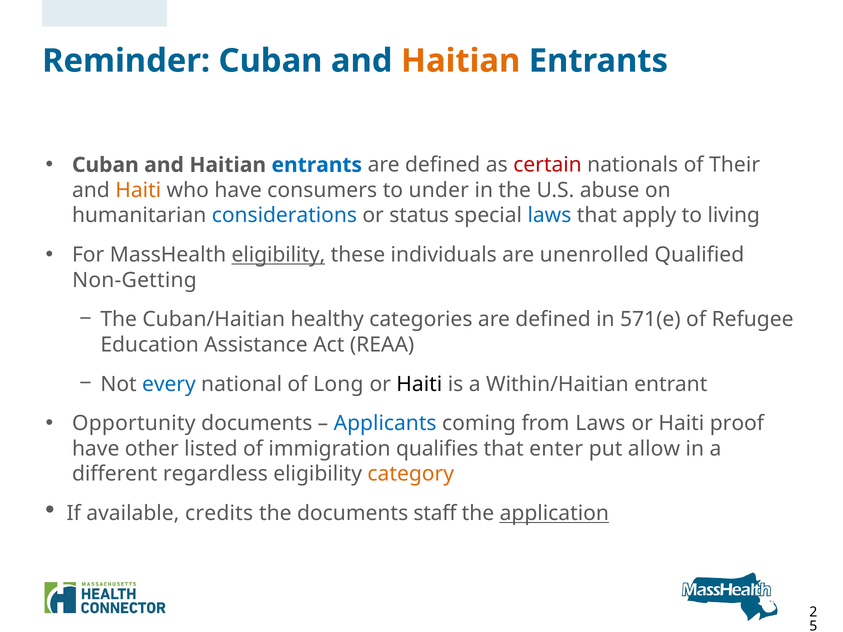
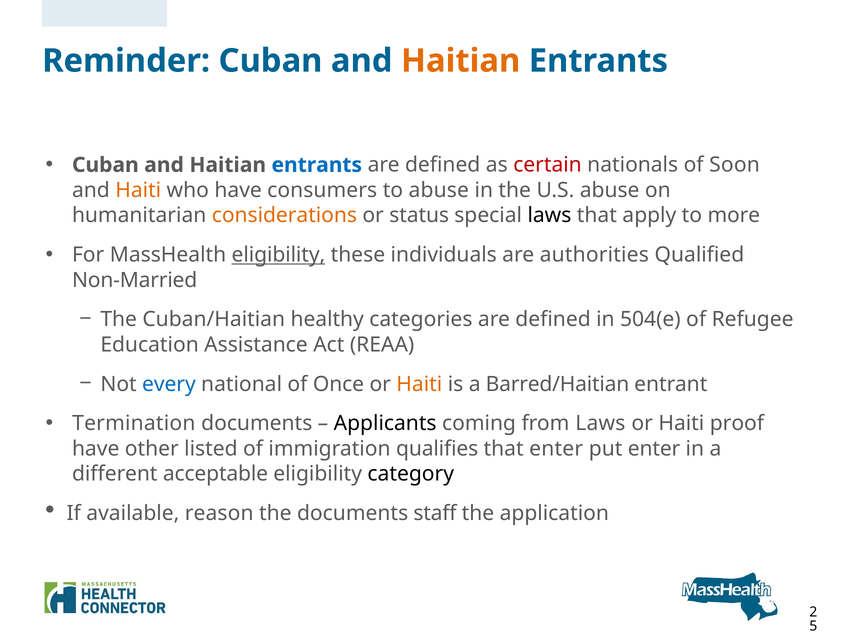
Their: Their -> Soon
to under: under -> abuse
considerations colour: blue -> orange
laws at (549, 216) colour: blue -> black
living: living -> more
unenrolled: unenrolled -> authorities
Non-Getting: Non-Getting -> Non-Married
571(e: 571(e -> 504(e
Long: Long -> Once
Haiti at (419, 384) colour: black -> orange
Within/Haitian: Within/Haitian -> Barred/Haitian
Opportunity: Opportunity -> Termination
Applicants colour: blue -> black
put allow: allow -> enter
regardless: regardless -> acceptable
category colour: orange -> black
credits: credits -> reason
application underline: present -> none
